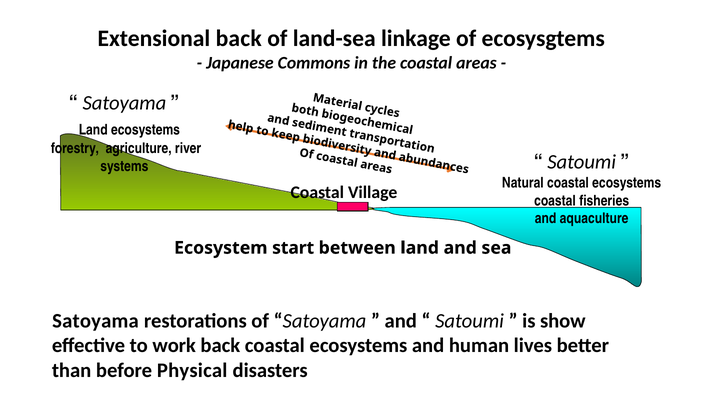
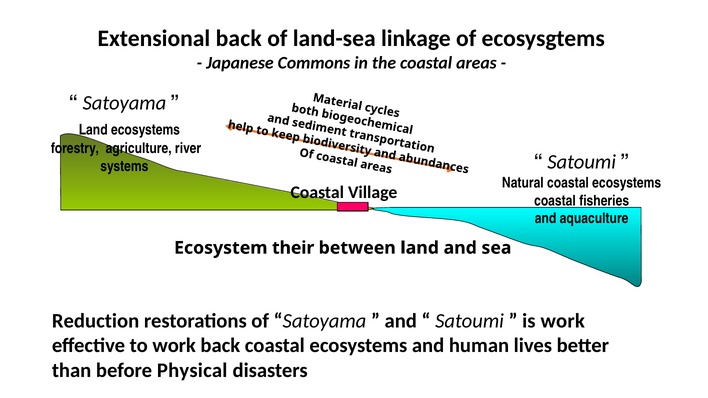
start: start -> their
Satoyama at (95, 321): Satoyama -> Reduction
is show: show -> work
